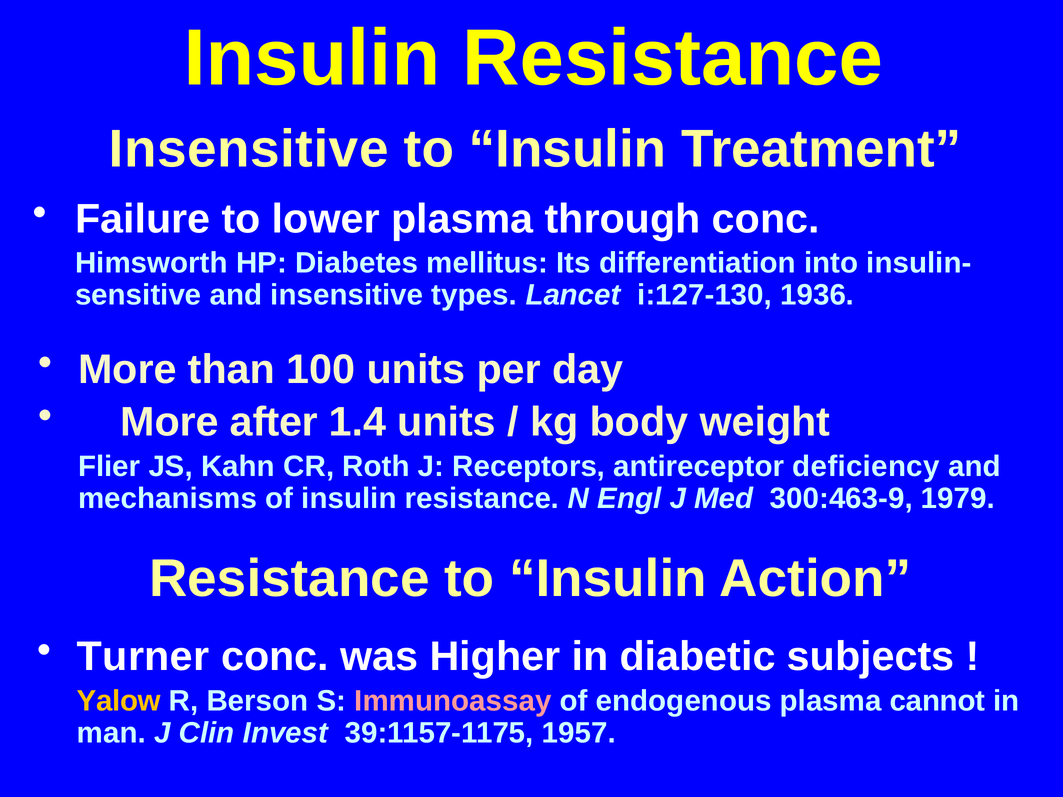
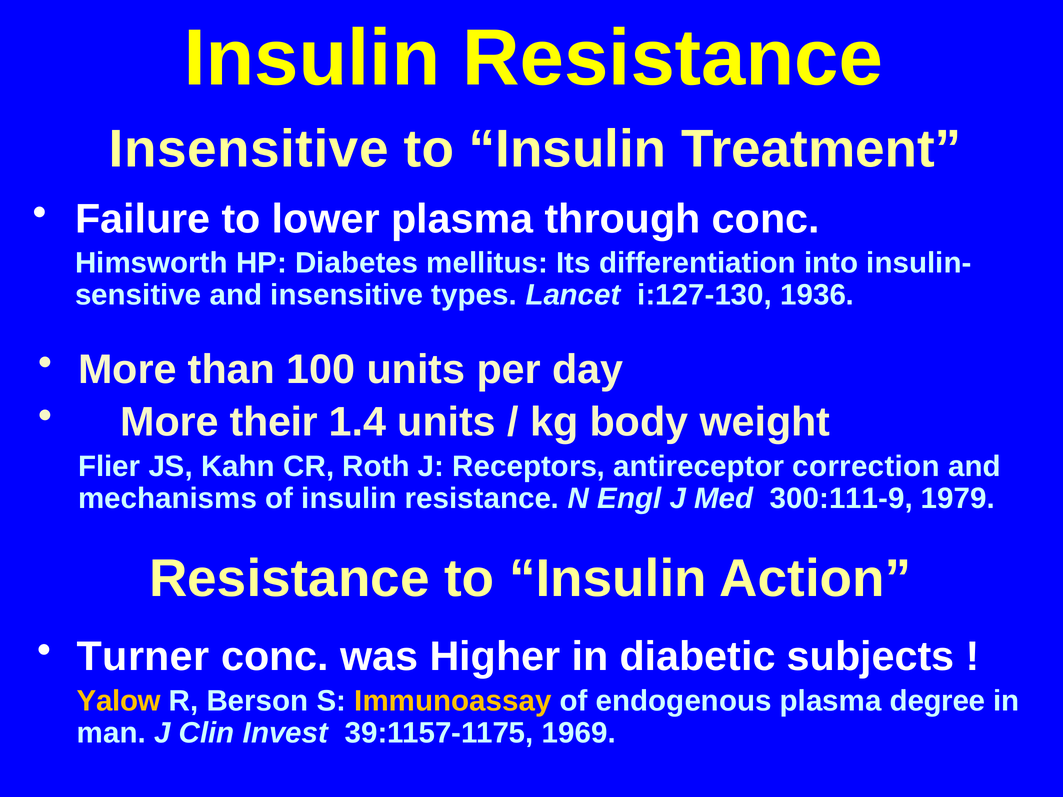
after: after -> their
deficiency: deficiency -> correction
300:463-9: 300:463-9 -> 300:111-9
Immunoassay colour: pink -> yellow
cannot: cannot -> degree
1957: 1957 -> 1969
